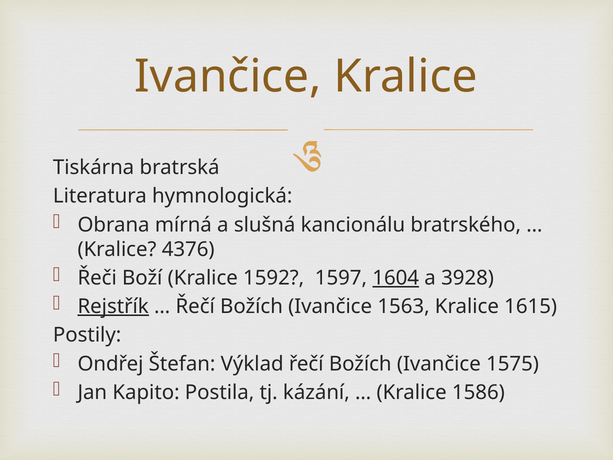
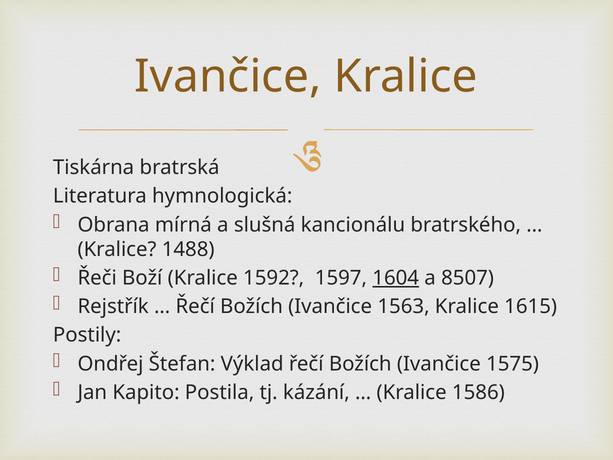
4376: 4376 -> 1488
3928: 3928 -> 8507
Rejstřík underline: present -> none
